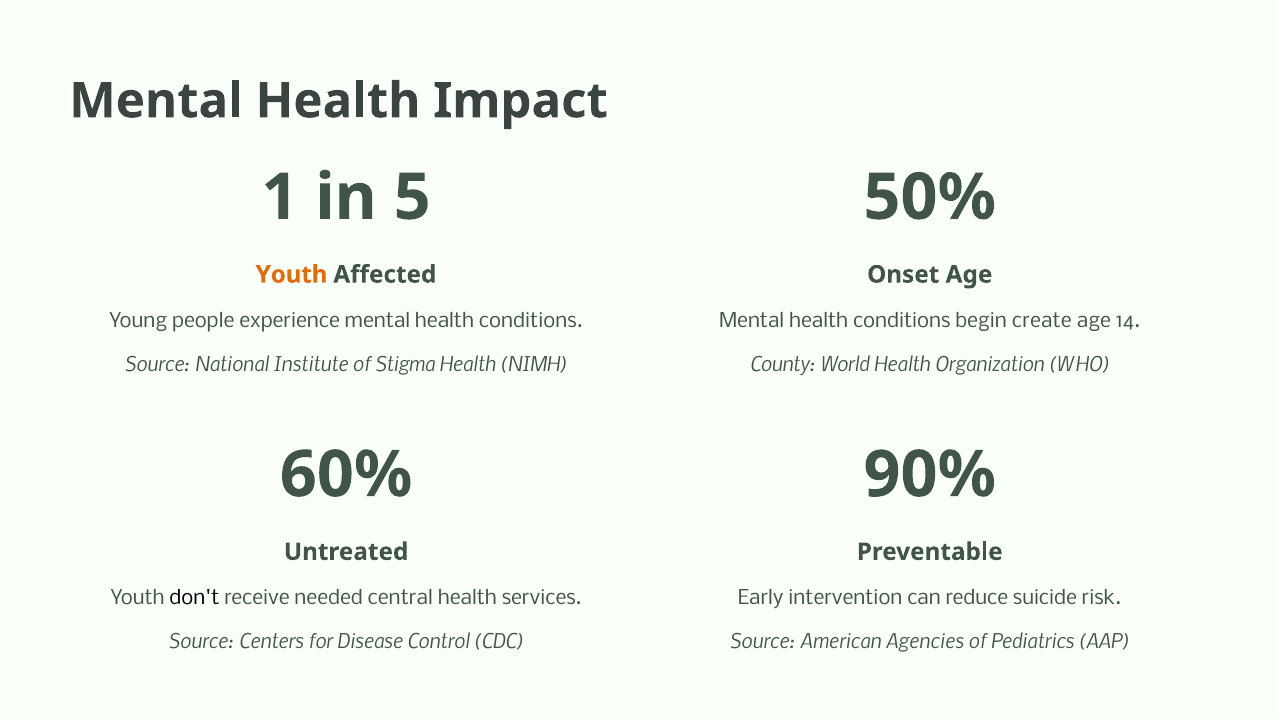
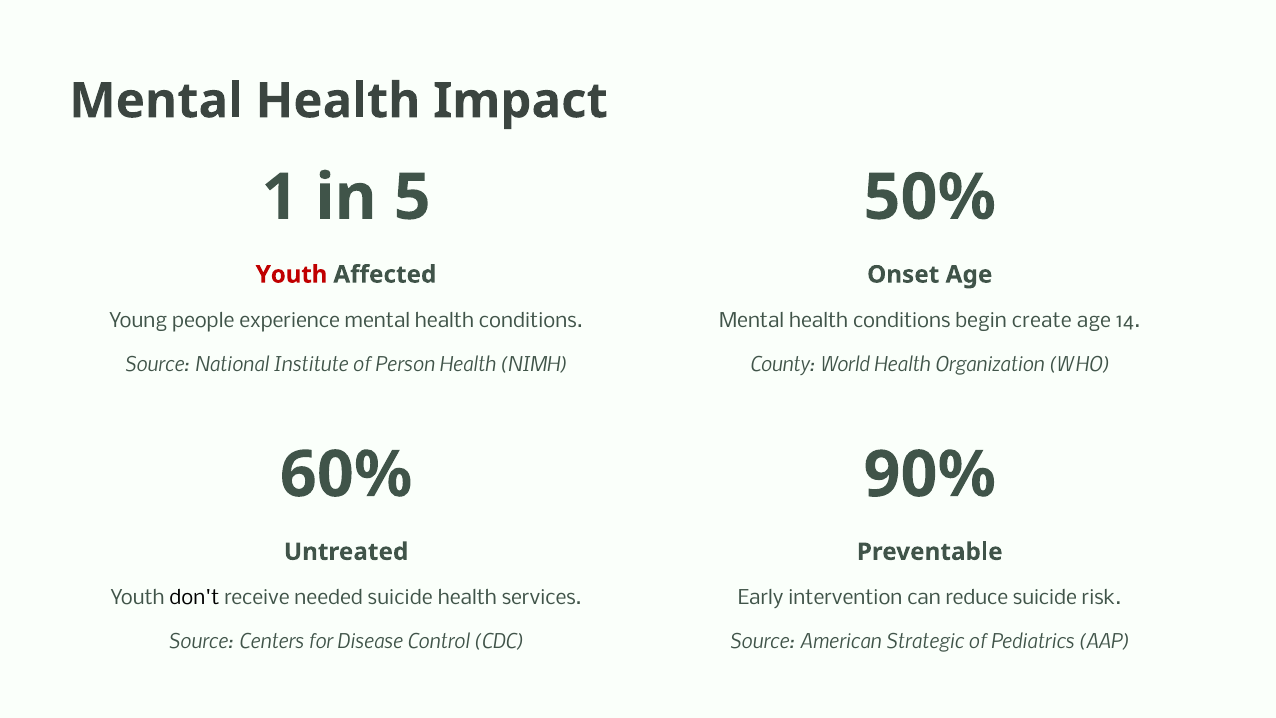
Youth at (292, 275) colour: orange -> red
Stigma: Stigma -> Person
needed central: central -> suicide
Agencies: Agencies -> Strategic
